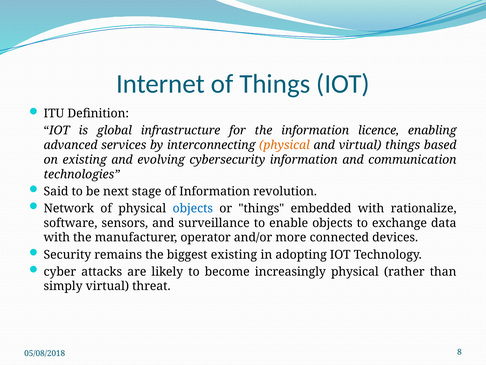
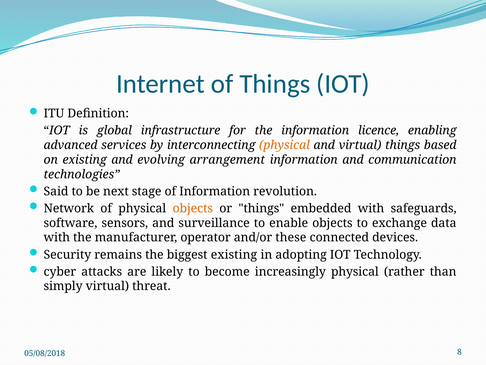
cybersecurity: cybersecurity -> arrangement
objects at (193, 208) colour: blue -> orange
rationalize: rationalize -> safeguards
more: more -> these
